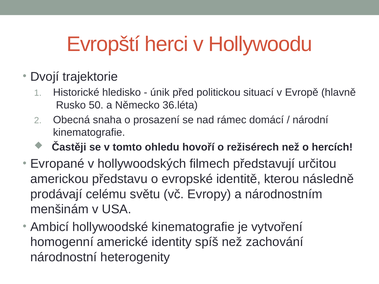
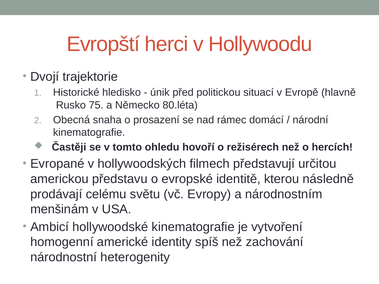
50: 50 -> 75
36.léta: 36.léta -> 80.léta
